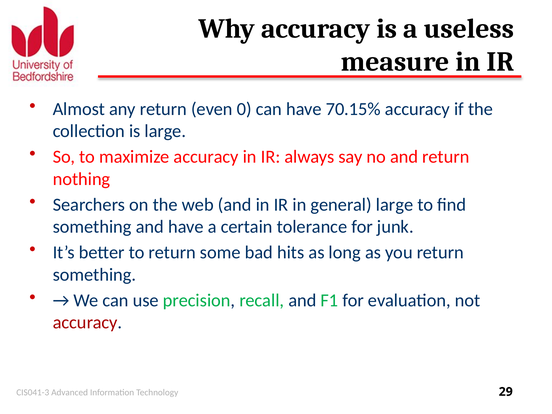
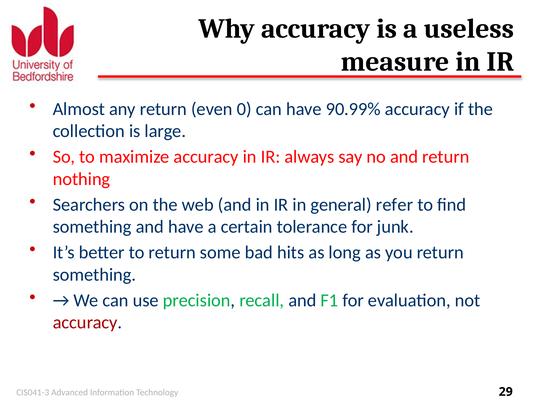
70.15%: 70.15% -> 90.99%
general large: large -> refer
